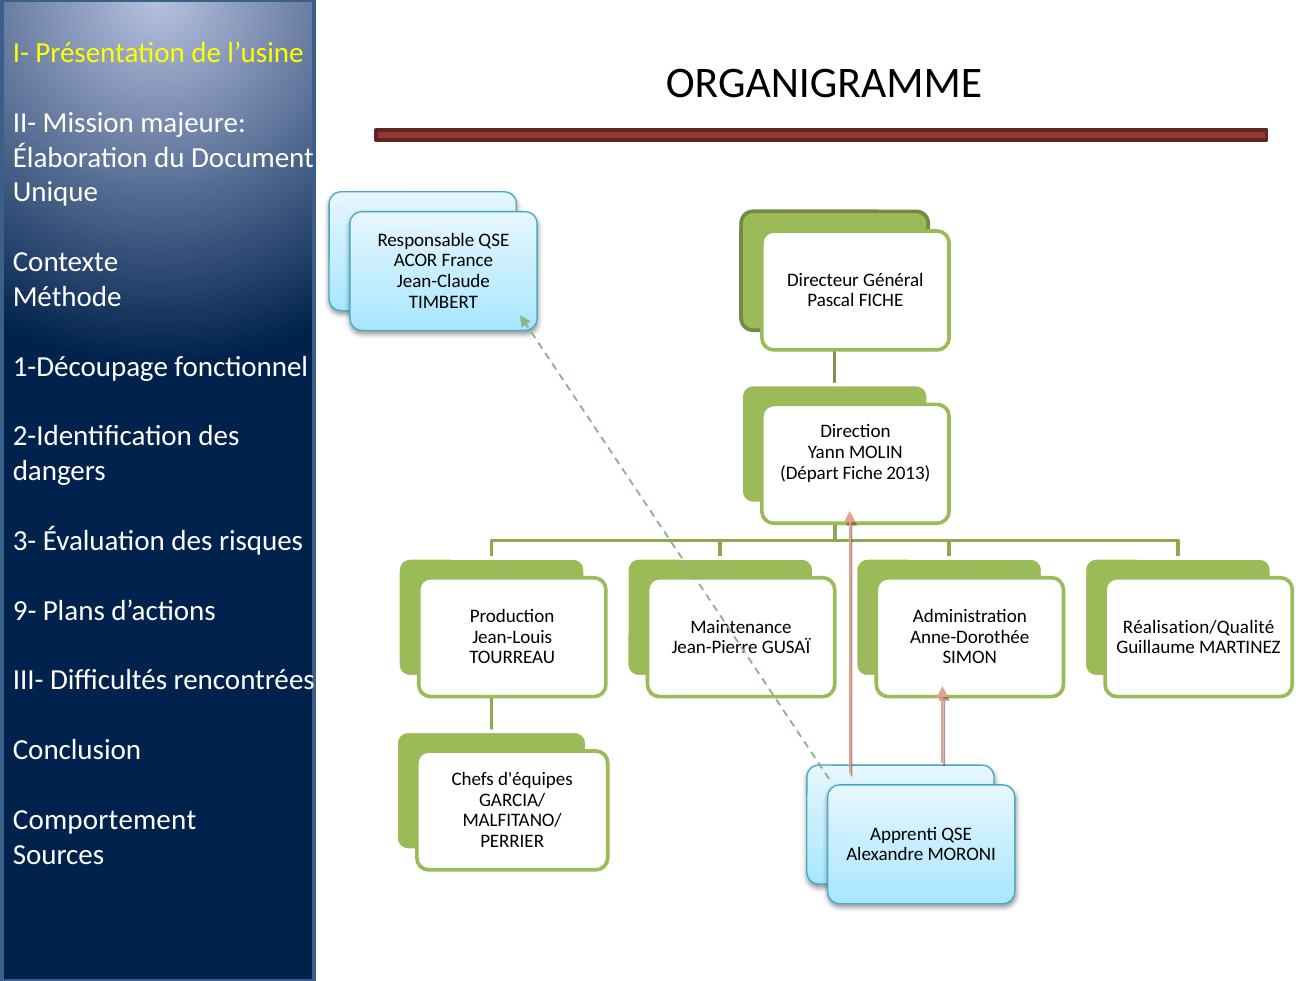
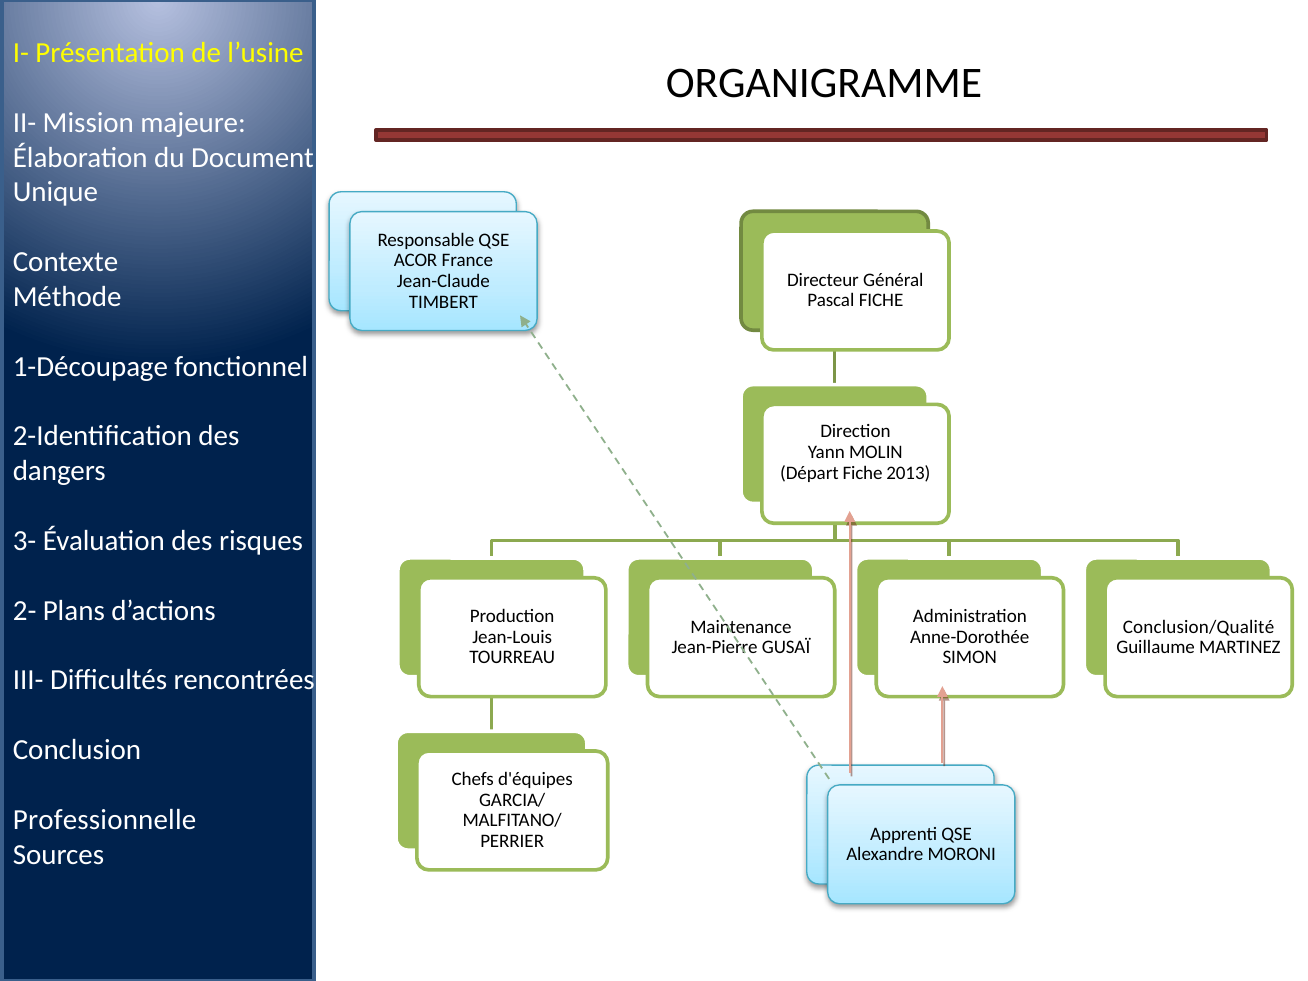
9-: 9- -> 2-
Réalisation/Qualité: Réalisation/Qualité -> Conclusion/Qualité
Comportement: Comportement -> Professionnelle
